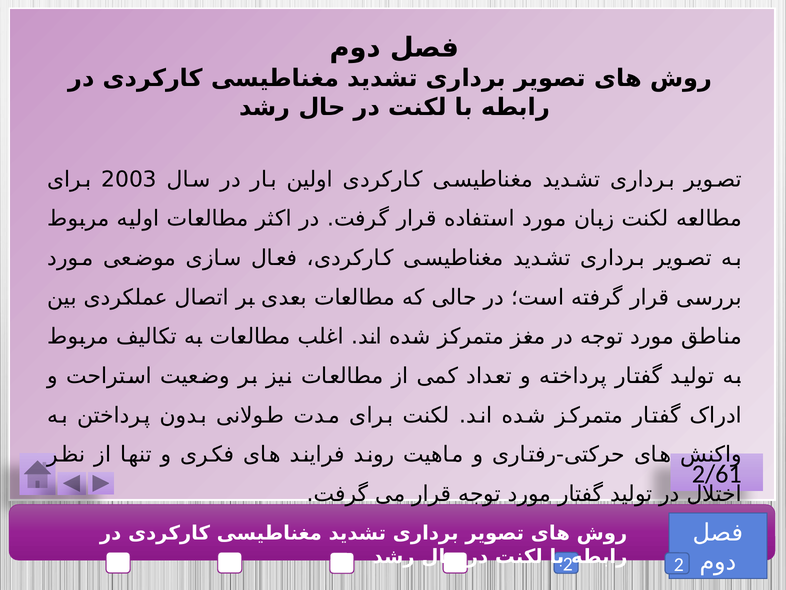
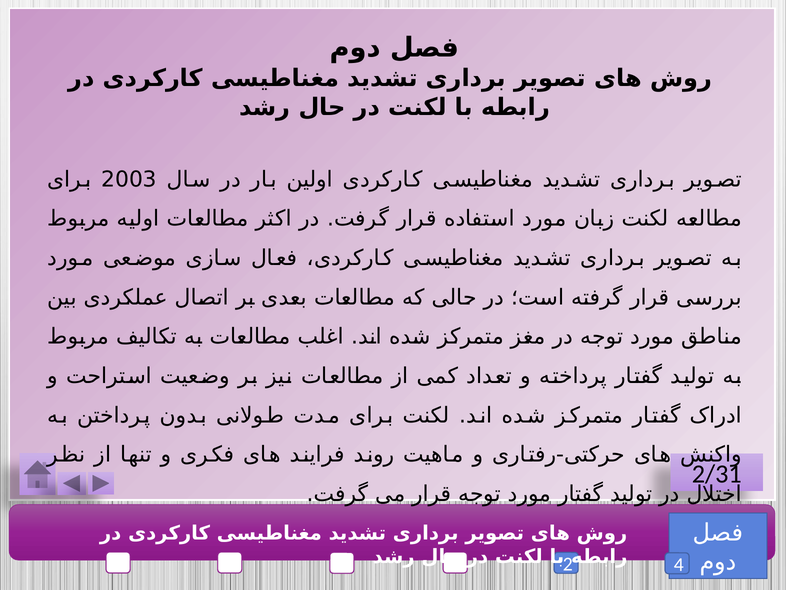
2/61: 2/61 -> 2/31
2 2: 2 -> 4
